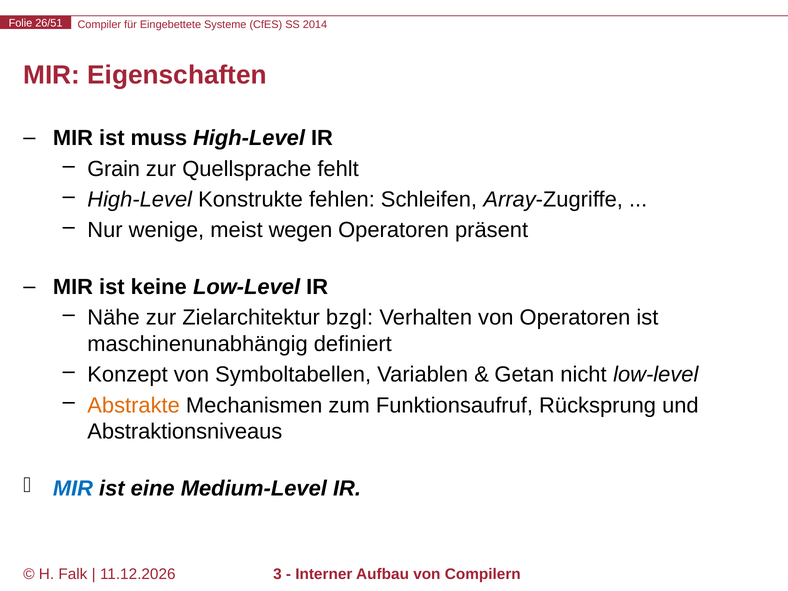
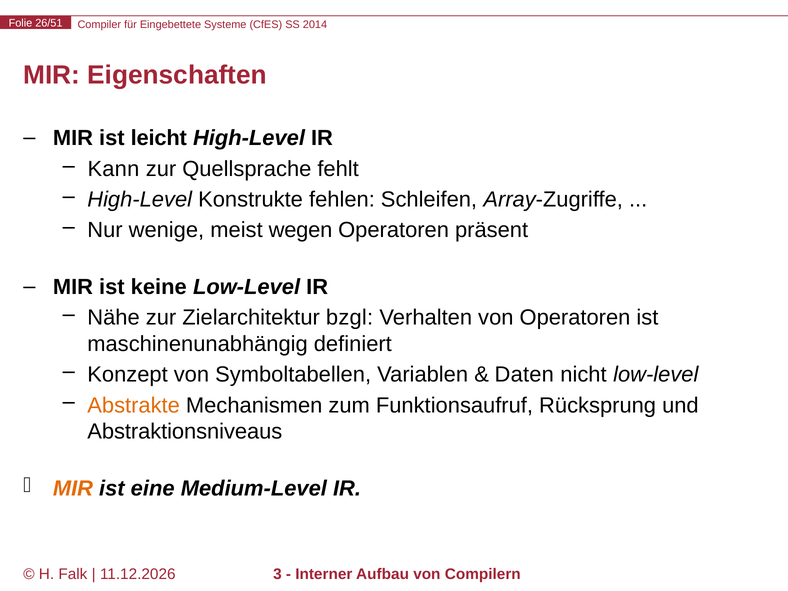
muss: muss -> leicht
Grain: Grain -> Kann
Getan: Getan -> Daten
MIR at (73, 488) colour: blue -> orange
